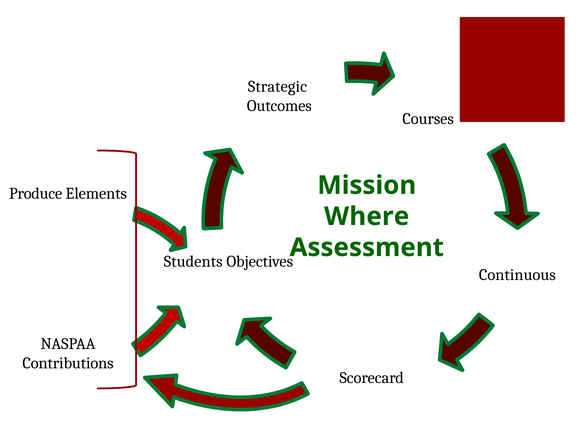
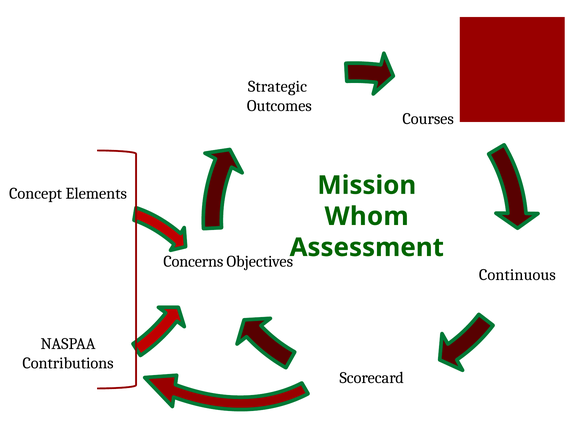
Produce: Produce -> Concept
Where: Where -> Whom
Students: Students -> Concerns
